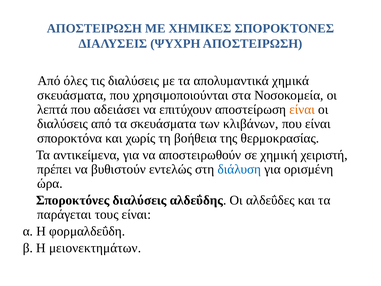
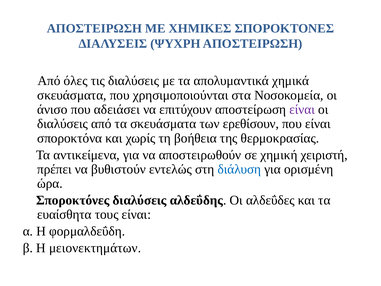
λεπτά: λεπτά -> άνισο
είναι at (302, 109) colour: orange -> purple
κλιβάνων: κλιβάνων -> ερεθίσουν
παράγεται: παράγεται -> ευαίσθητα
